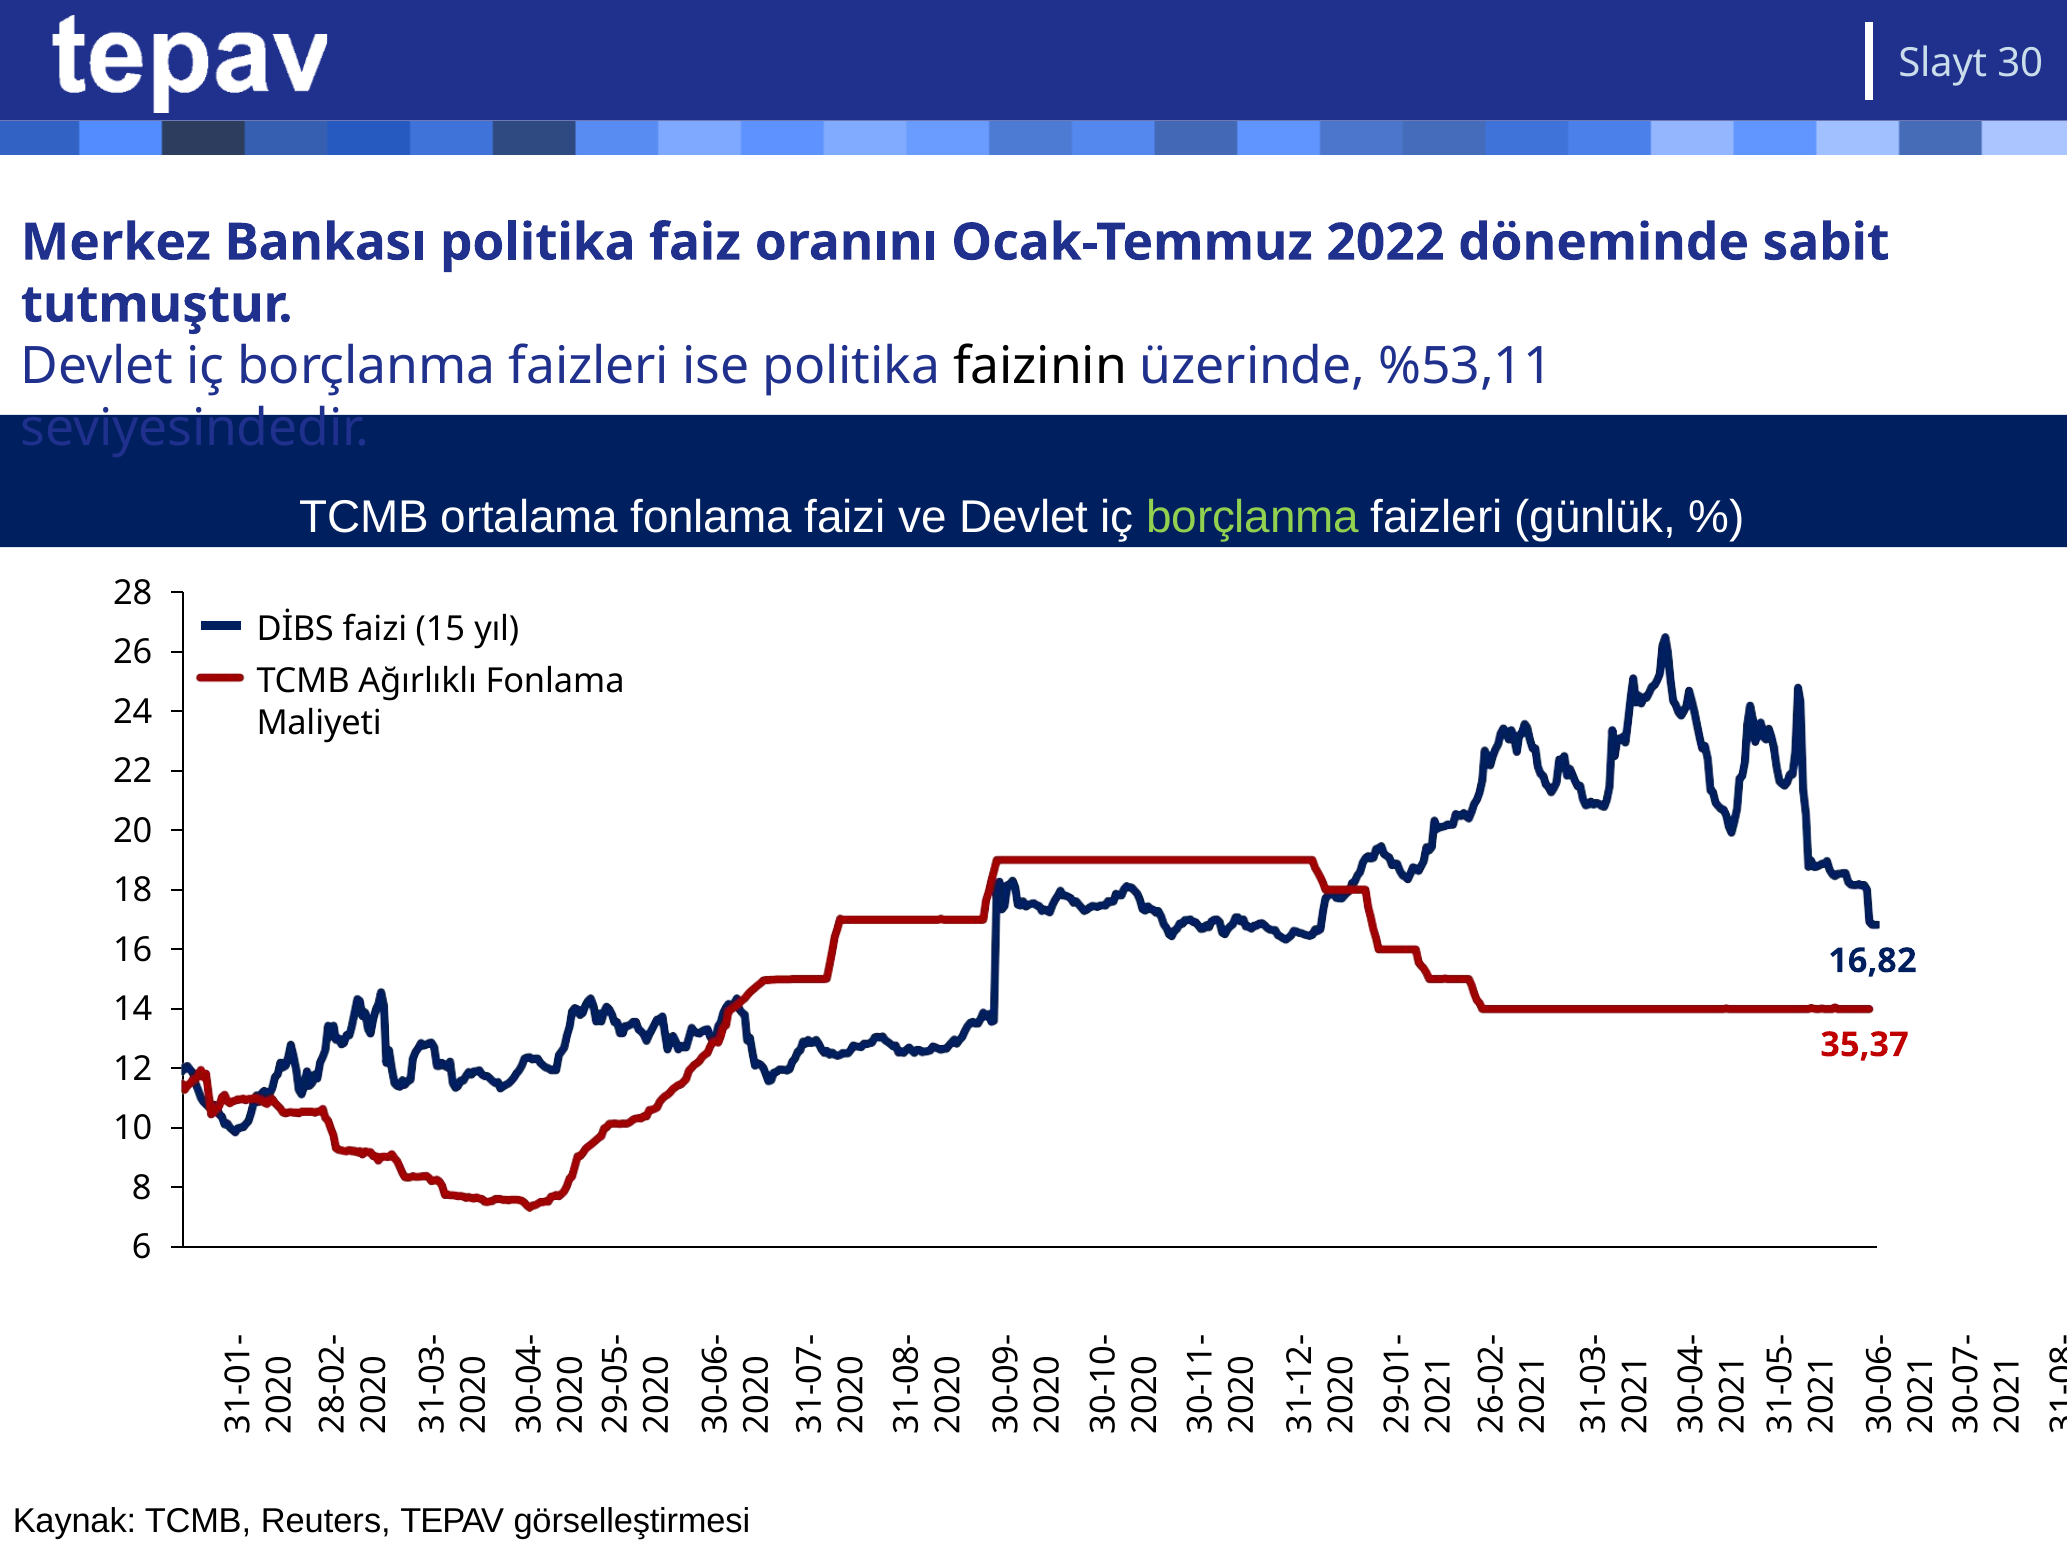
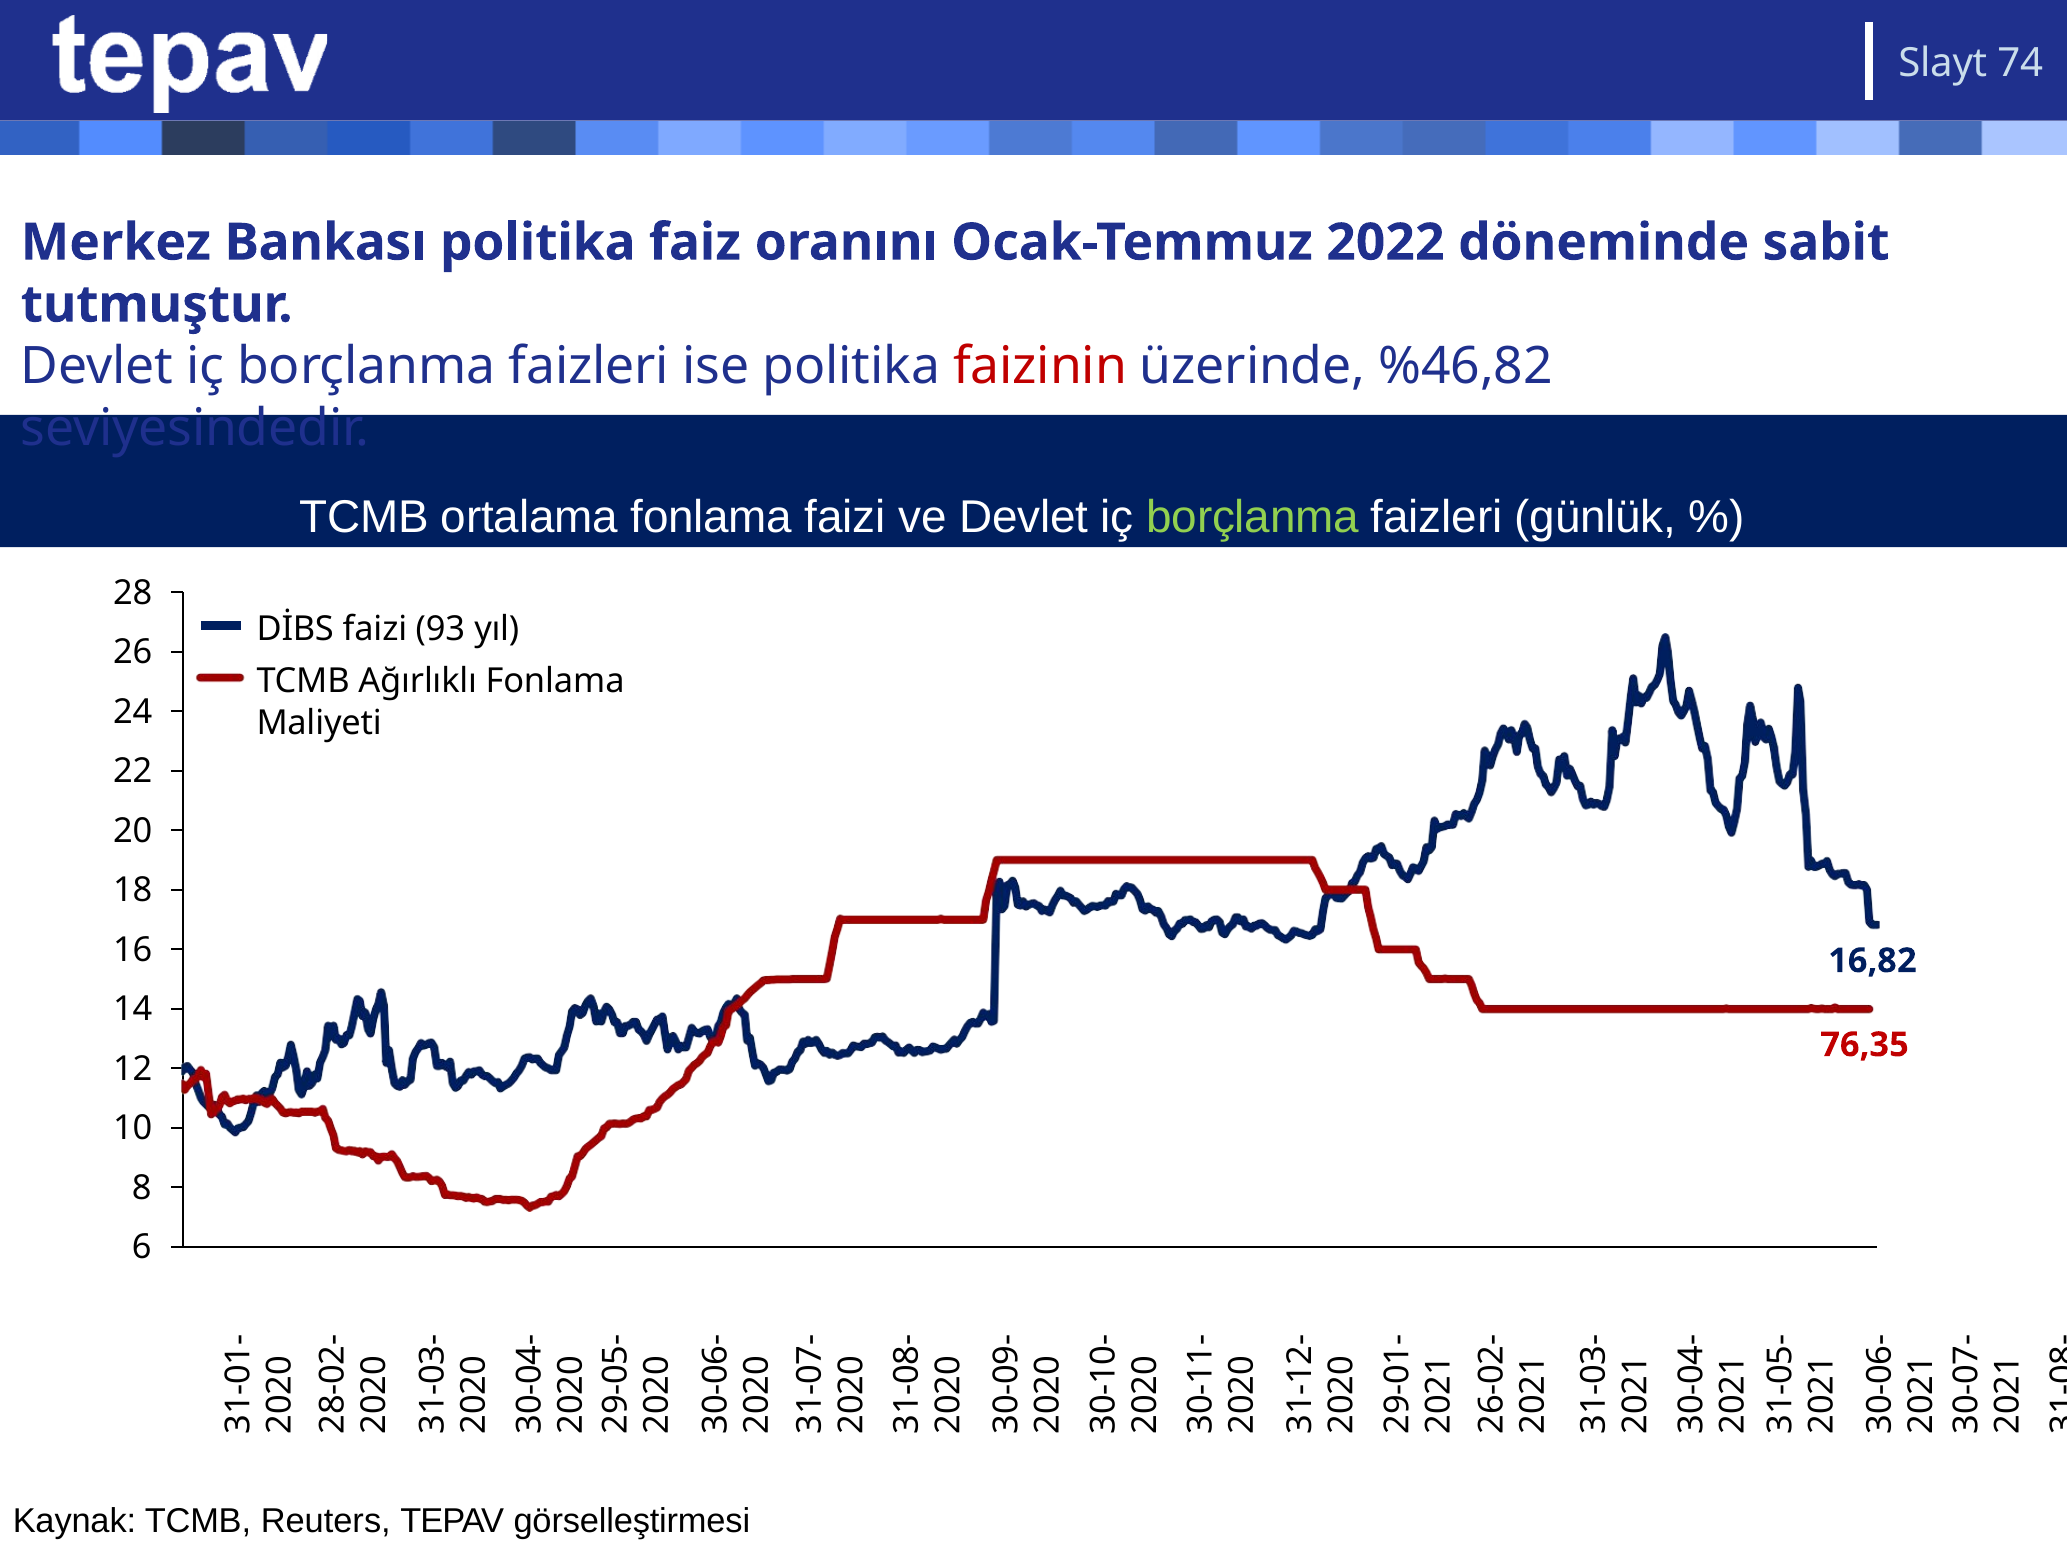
30: 30 -> 74
faizinin colour: black -> red
%53,11: %53,11 -> %46,82
15: 15 -> 93
35,37: 35,37 -> 76,35
